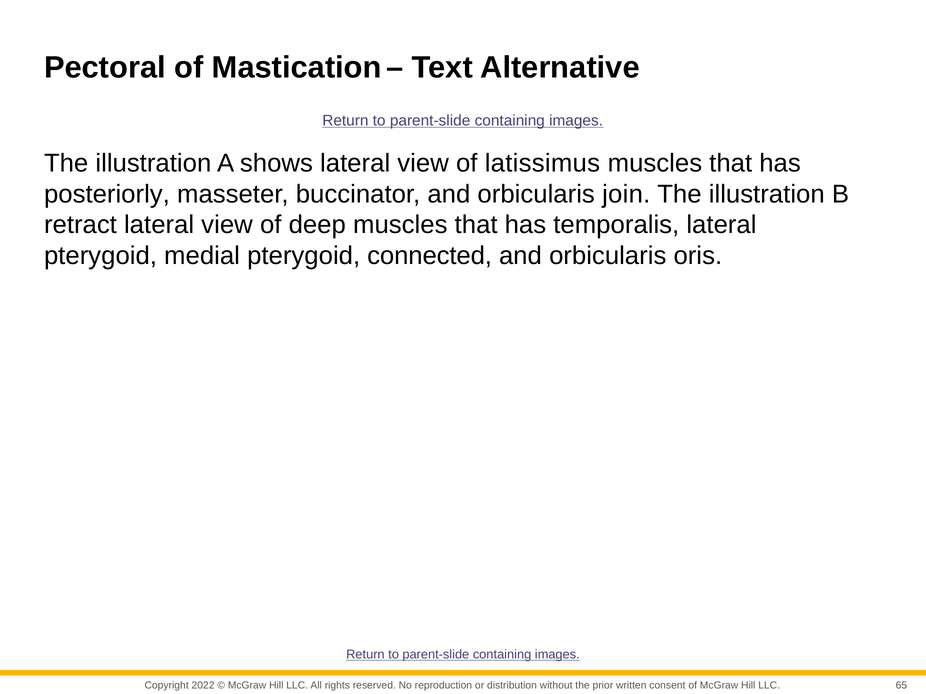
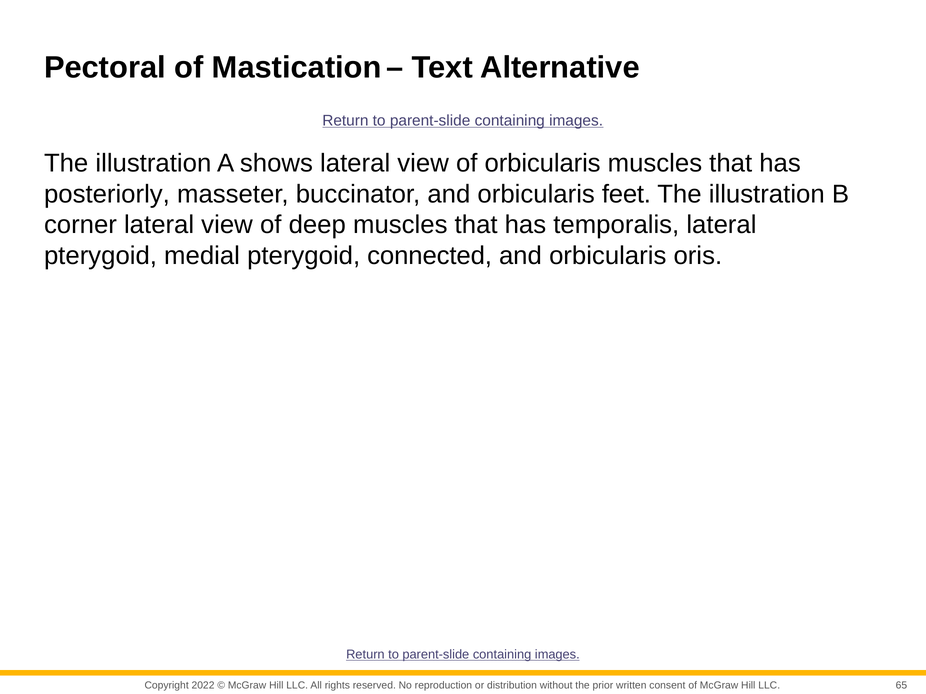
of latissimus: latissimus -> orbicularis
join: join -> feet
retract: retract -> corner
